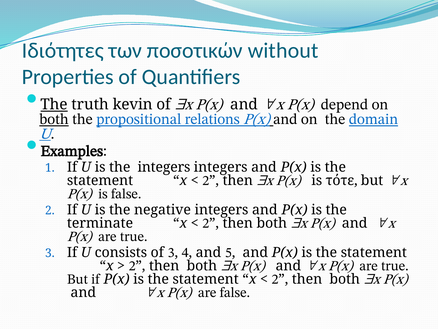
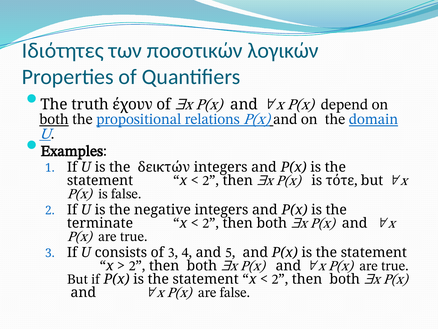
without: without -> λογικών
The at (54, 104) underline: present -> none
kevin: kevin -> έχουν
the integers: integers -> δεικτών
